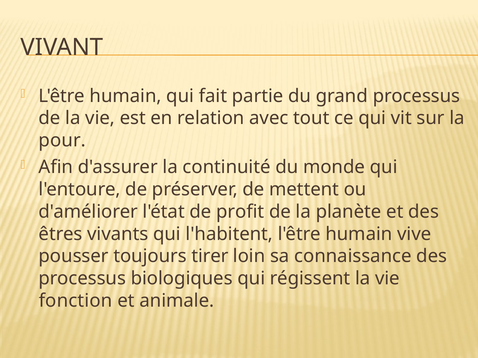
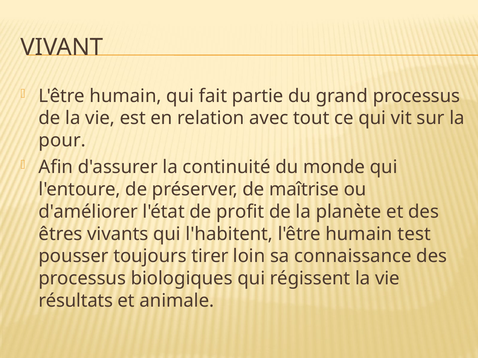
mettent: mettent -> maîtrise
vive: vive -> test
fonction: fonction -> résultats
